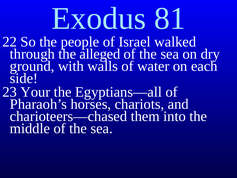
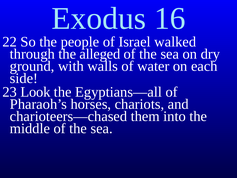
81: 81 -> 16
Your: Your -> Look
